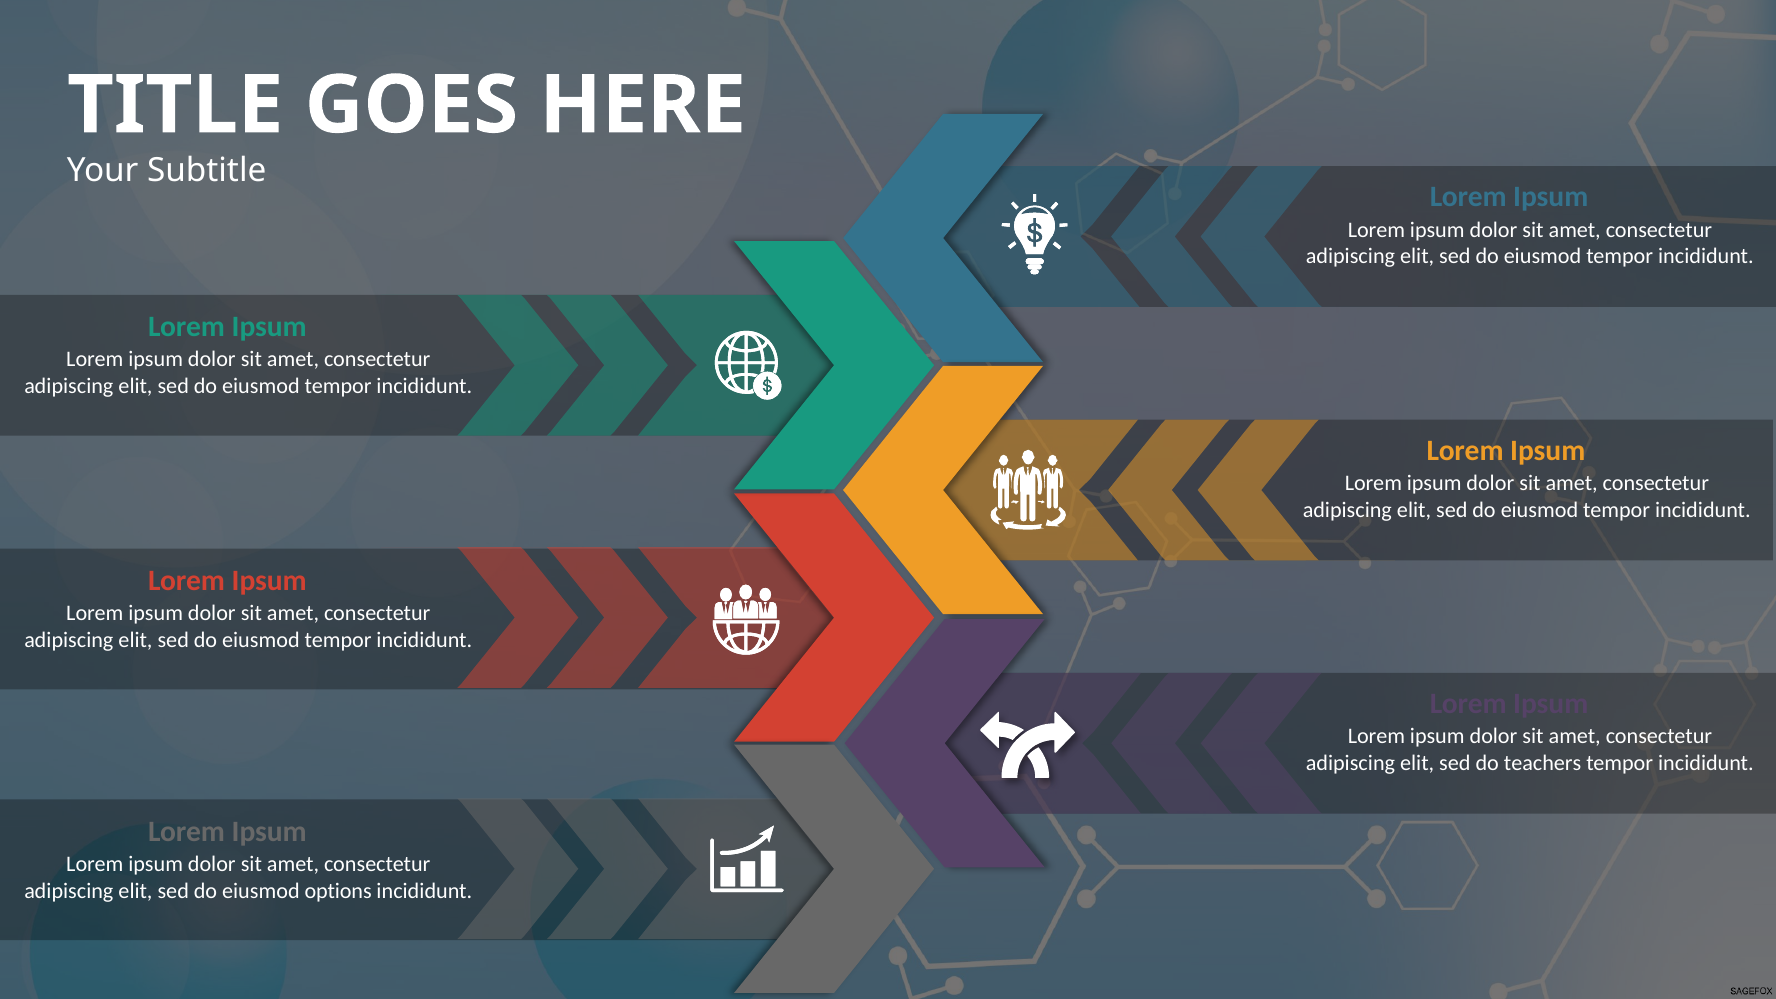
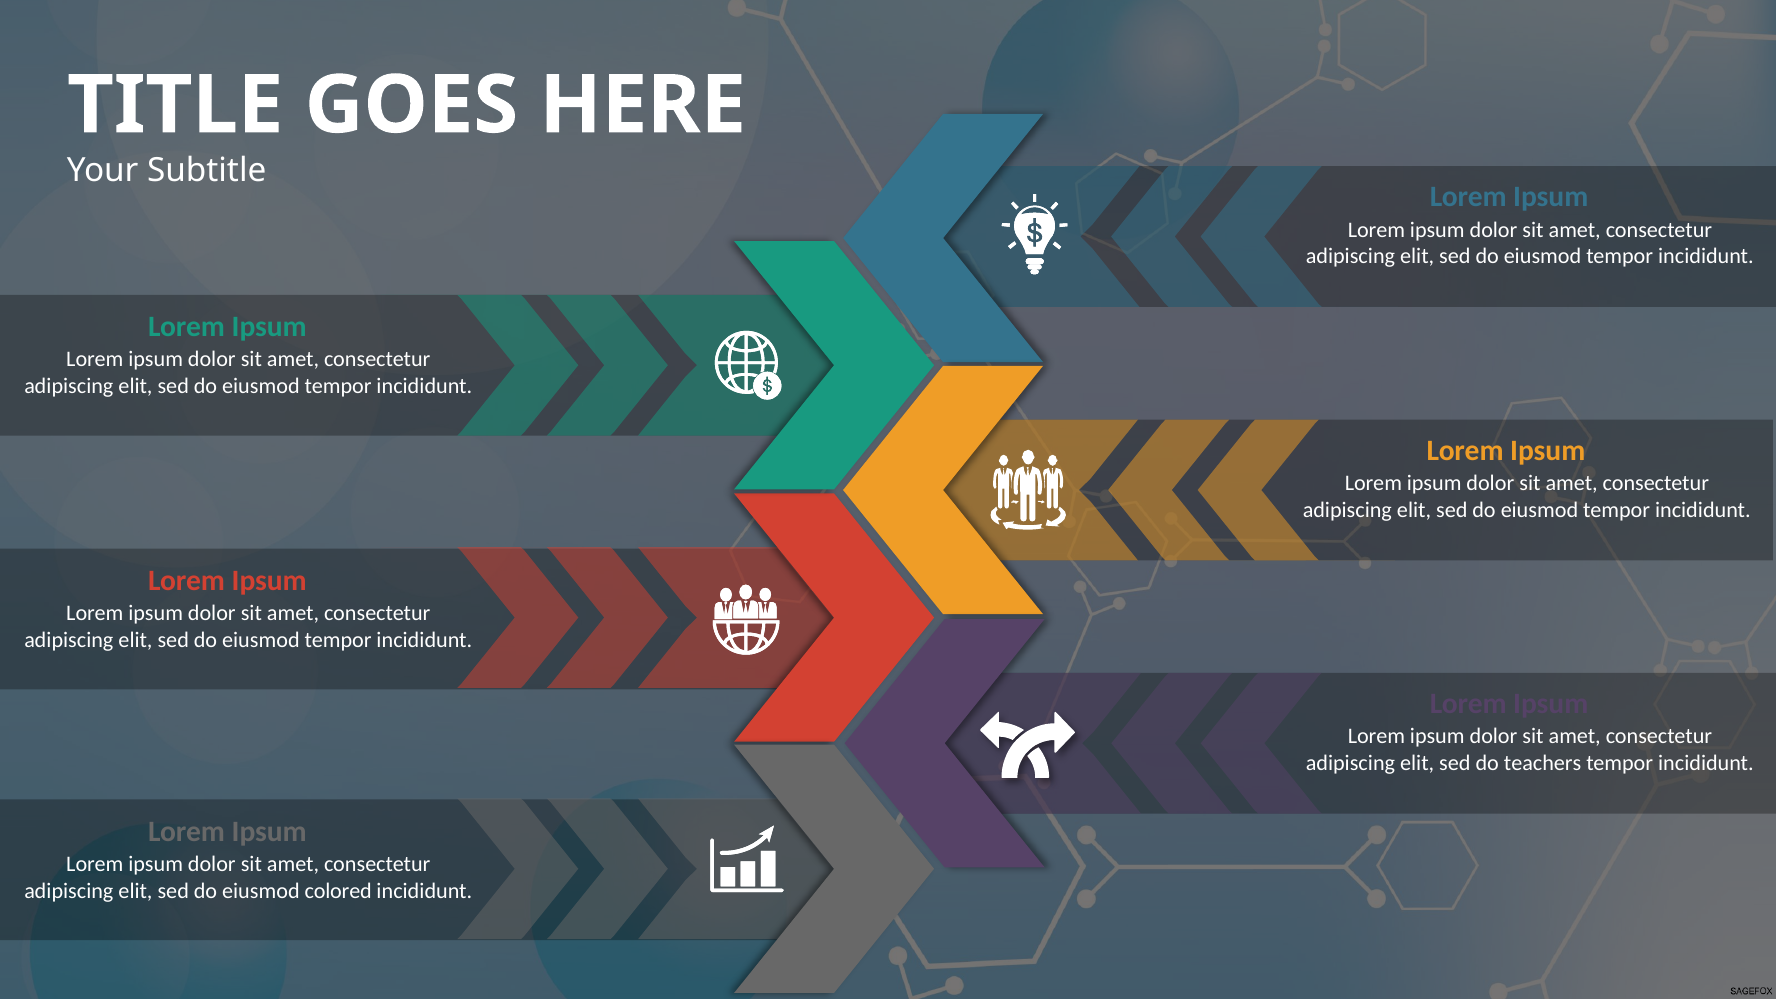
options: options -> colored
